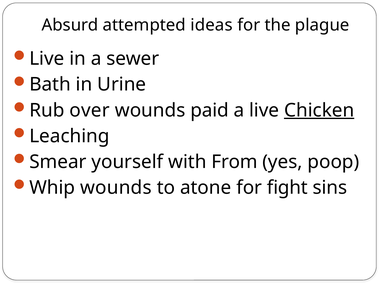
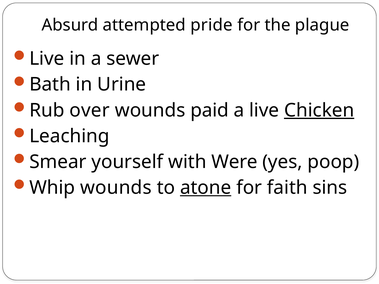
ideas: ideas -> pride
From: From -> Were
atone underline: none -> present
fight: fight -> faith
